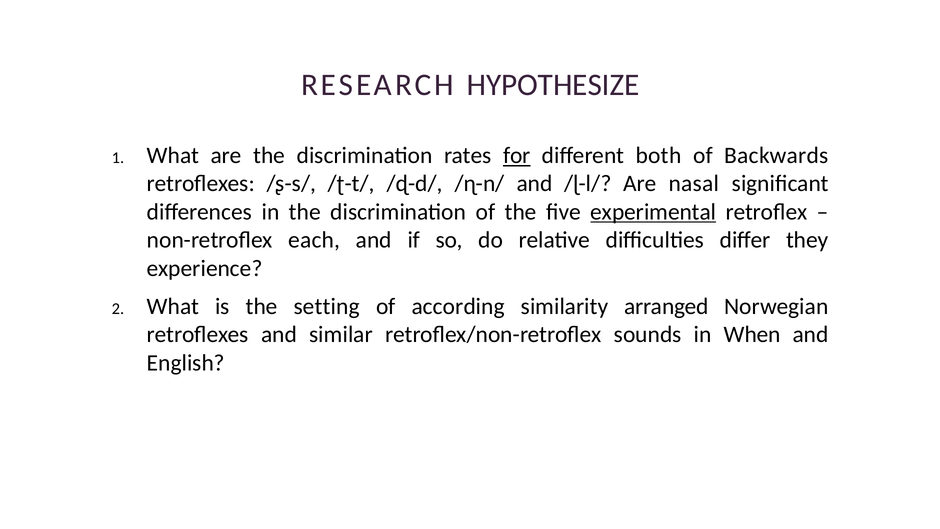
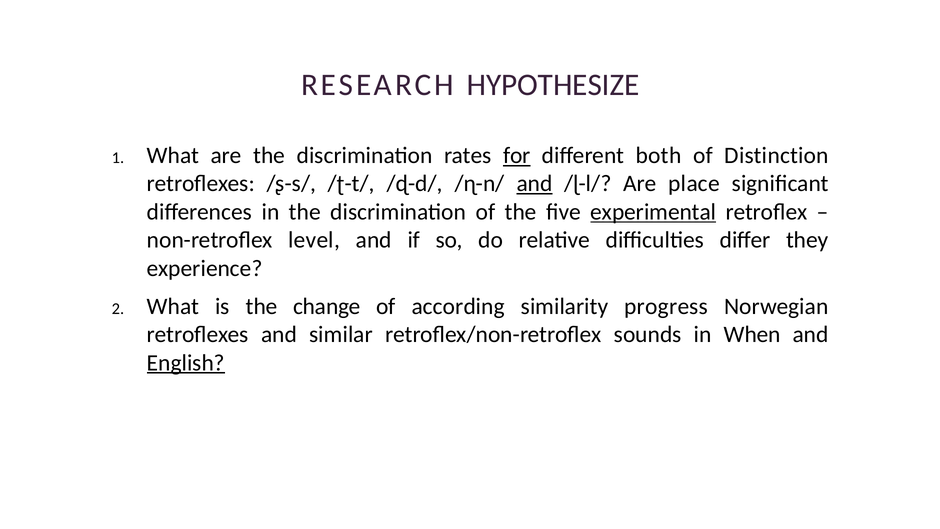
Backwards: Backwards -> Distinction
and at (535, 184) underline: none -> present
nasal: nasal -> place
each: each -> level
setting: setting -> change
arranged: arranged -> progress
English underline: none -> present
